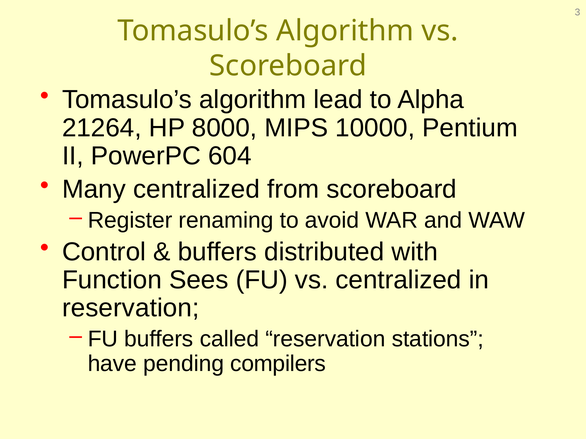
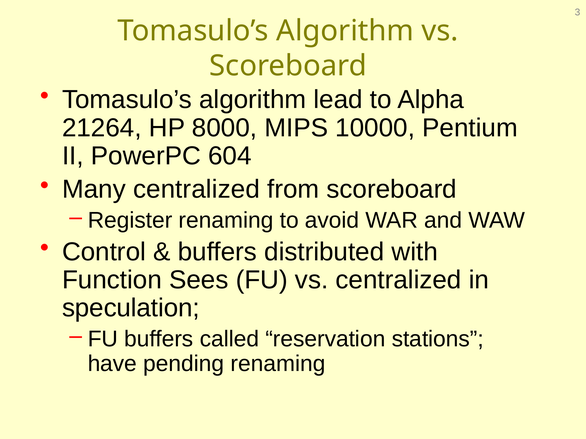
reservation at (131, 308): reservation -> speculation
pending compilers: compilers -> renaming
